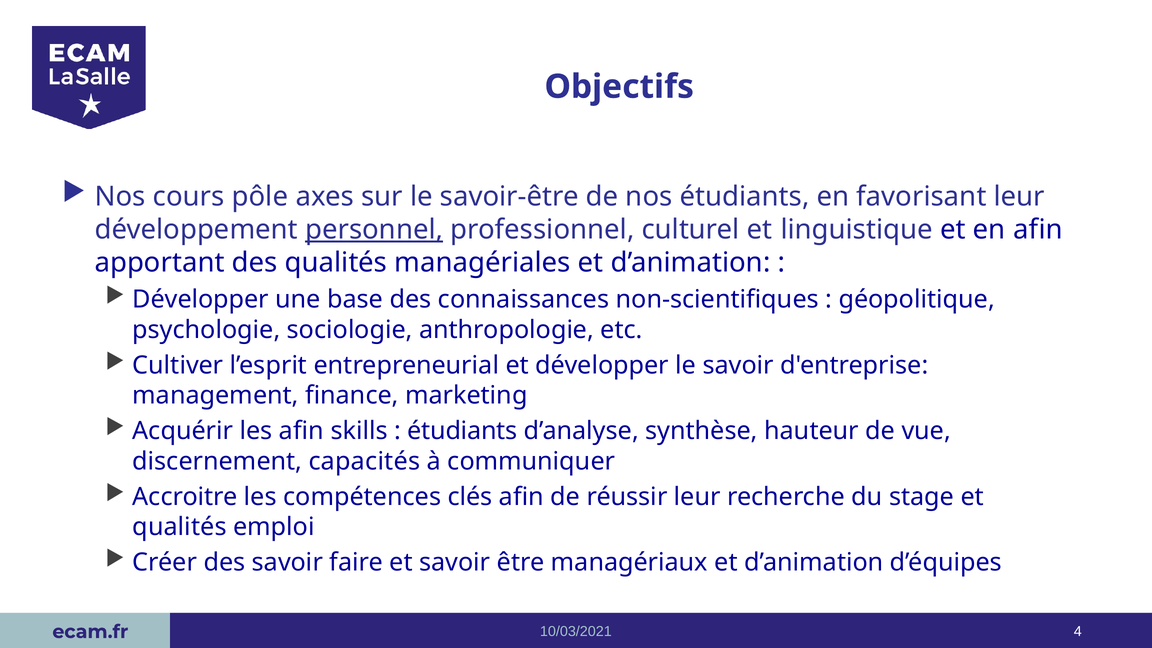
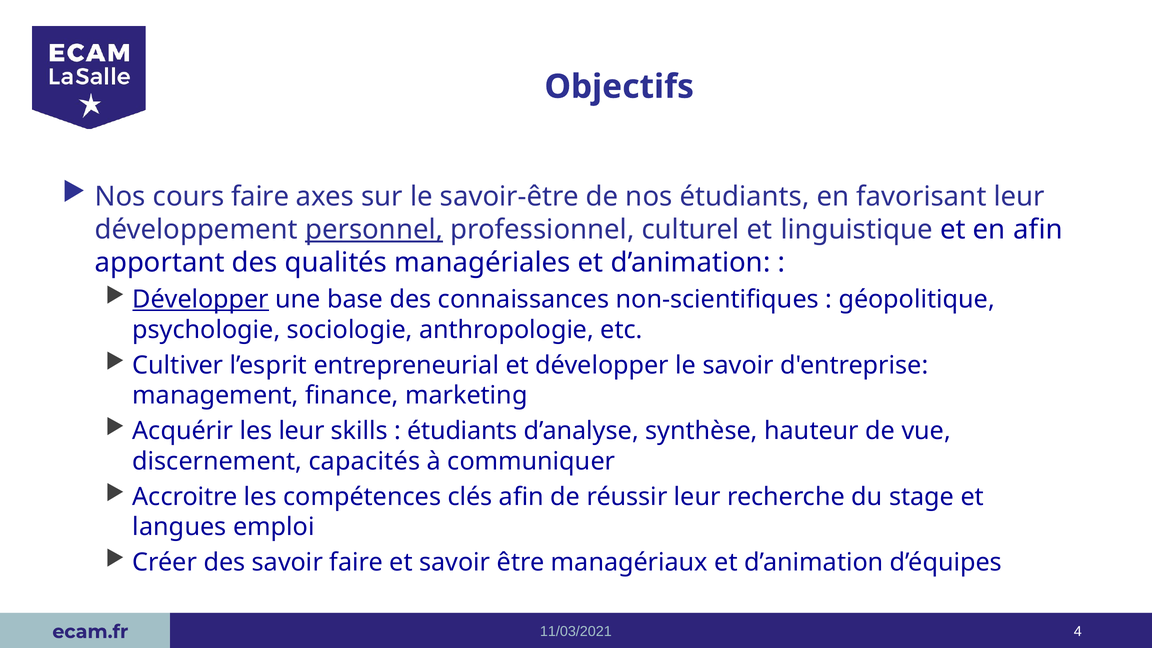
cours pôle: pôle -> faire
Développer at (201, 300) underline: none -> present
les afin: afin -> leur
qualités at (180, 527): qualités -> langues
10/03/2021: 10/03/2021 -> 11/03/2021
